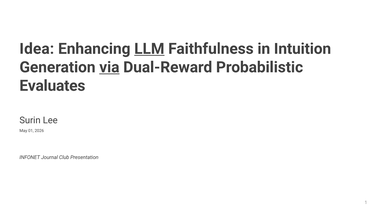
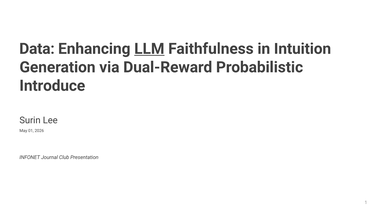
Idea: Idea -> Data
via underline: present -> none
Evaluates: Evaluates -> Introduce
